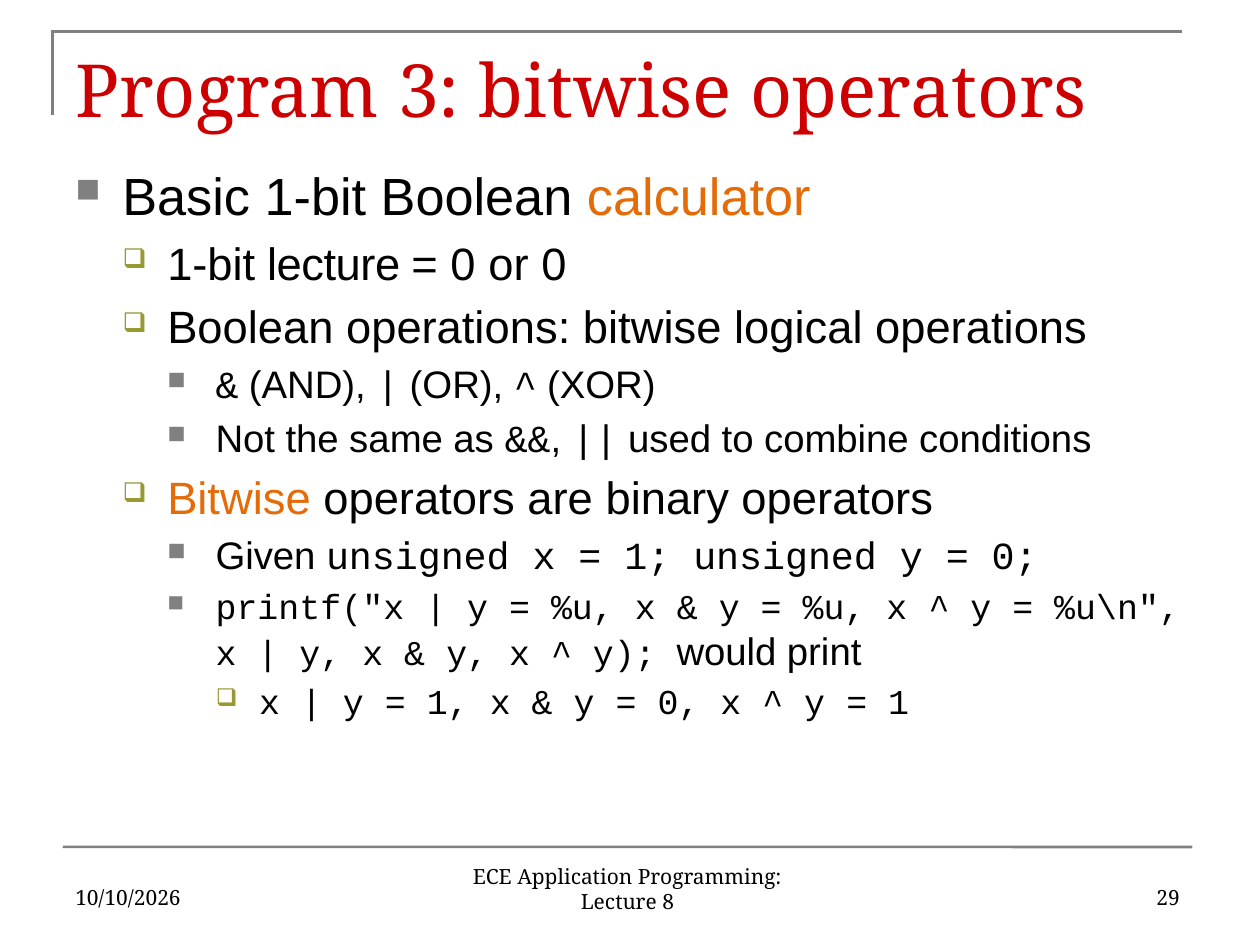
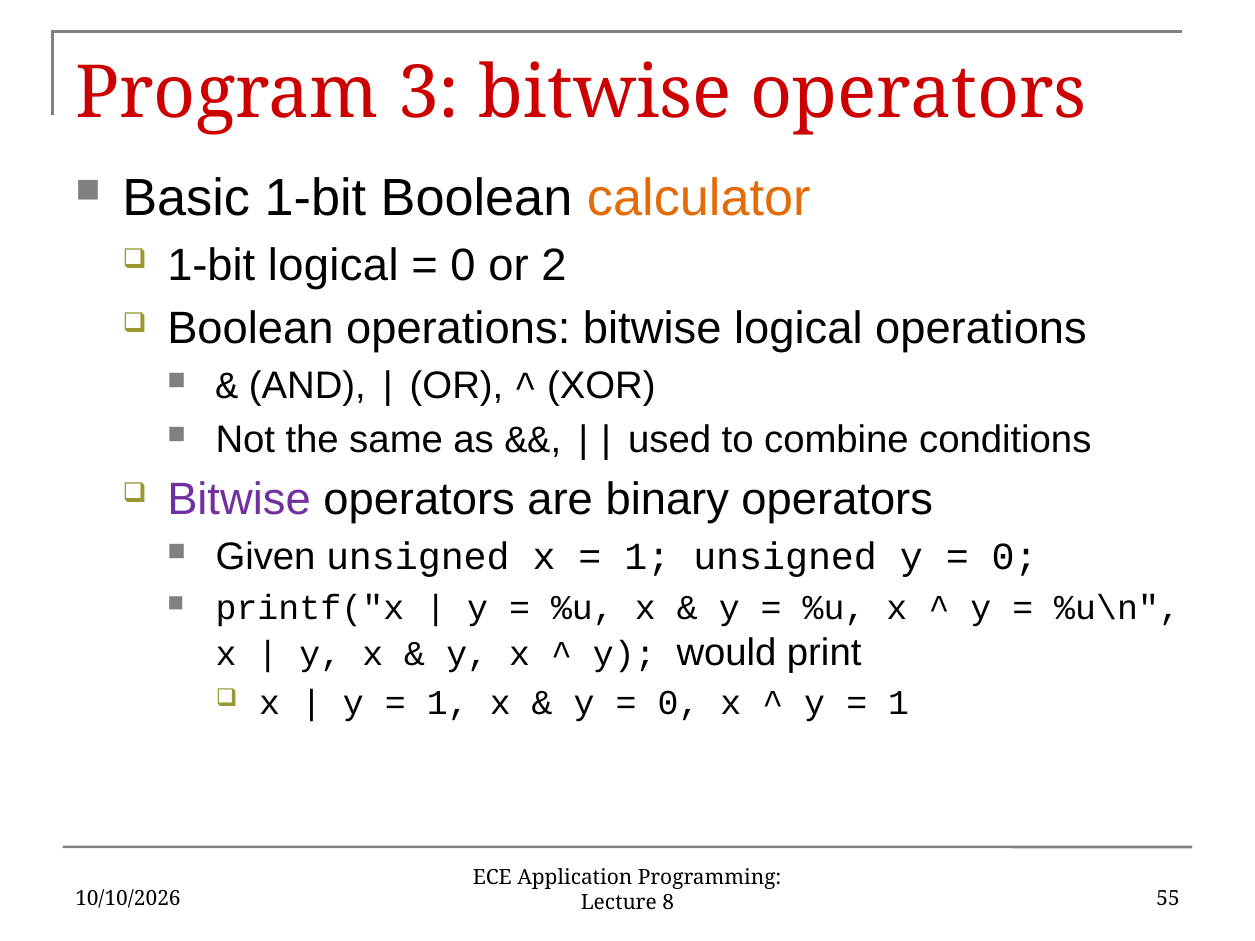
1-bit lecture: lecture -> logical
or 0: 0 -> 2
Bitwise at (239, 500) colour: orange -> purple
29: 29 -> 55
